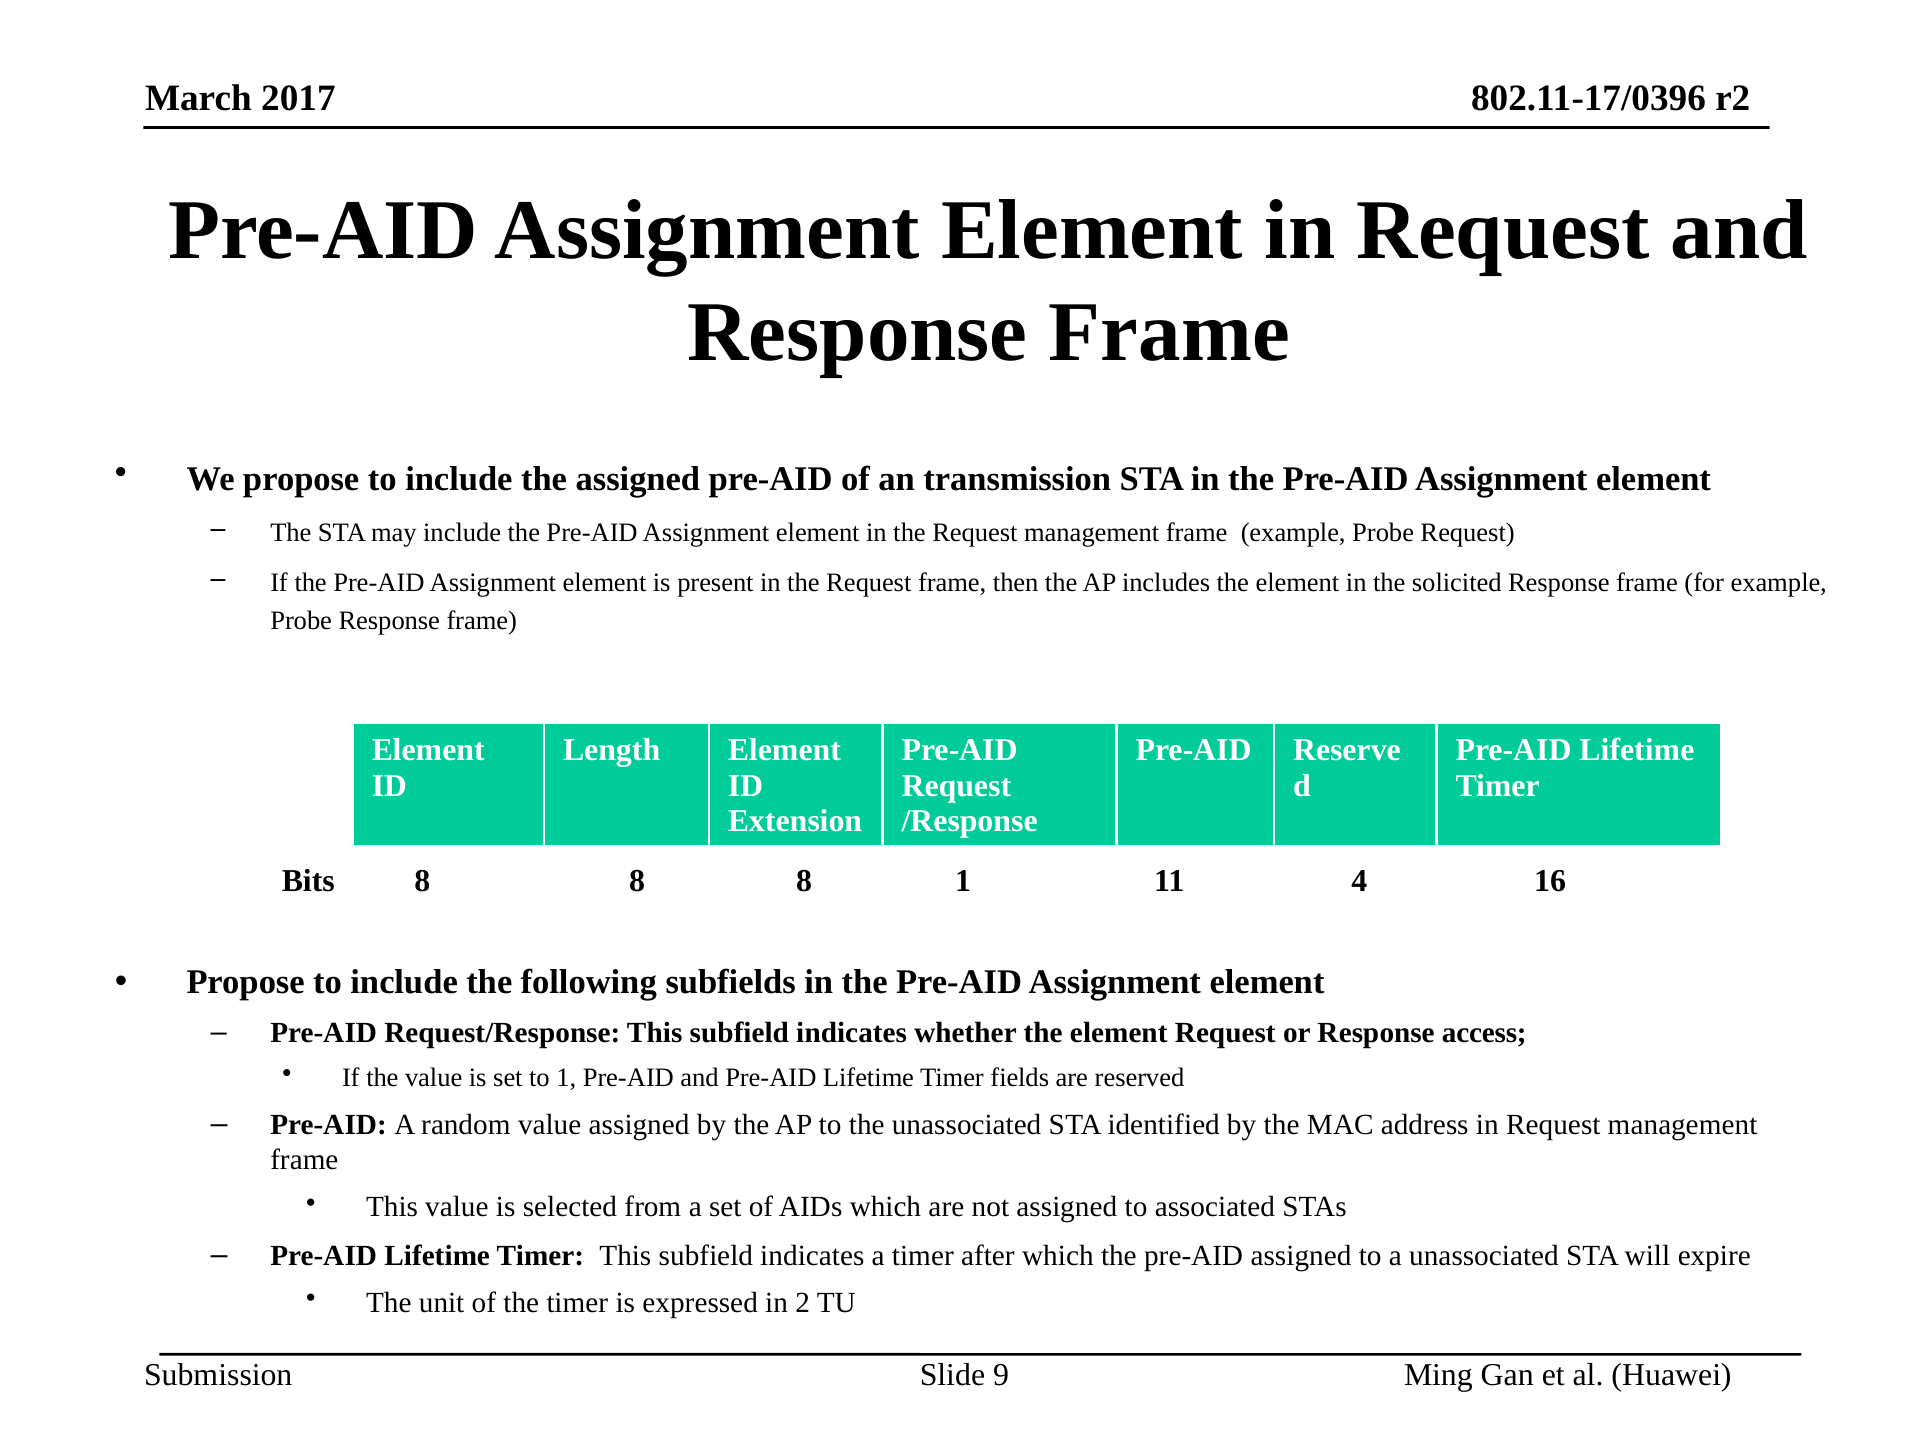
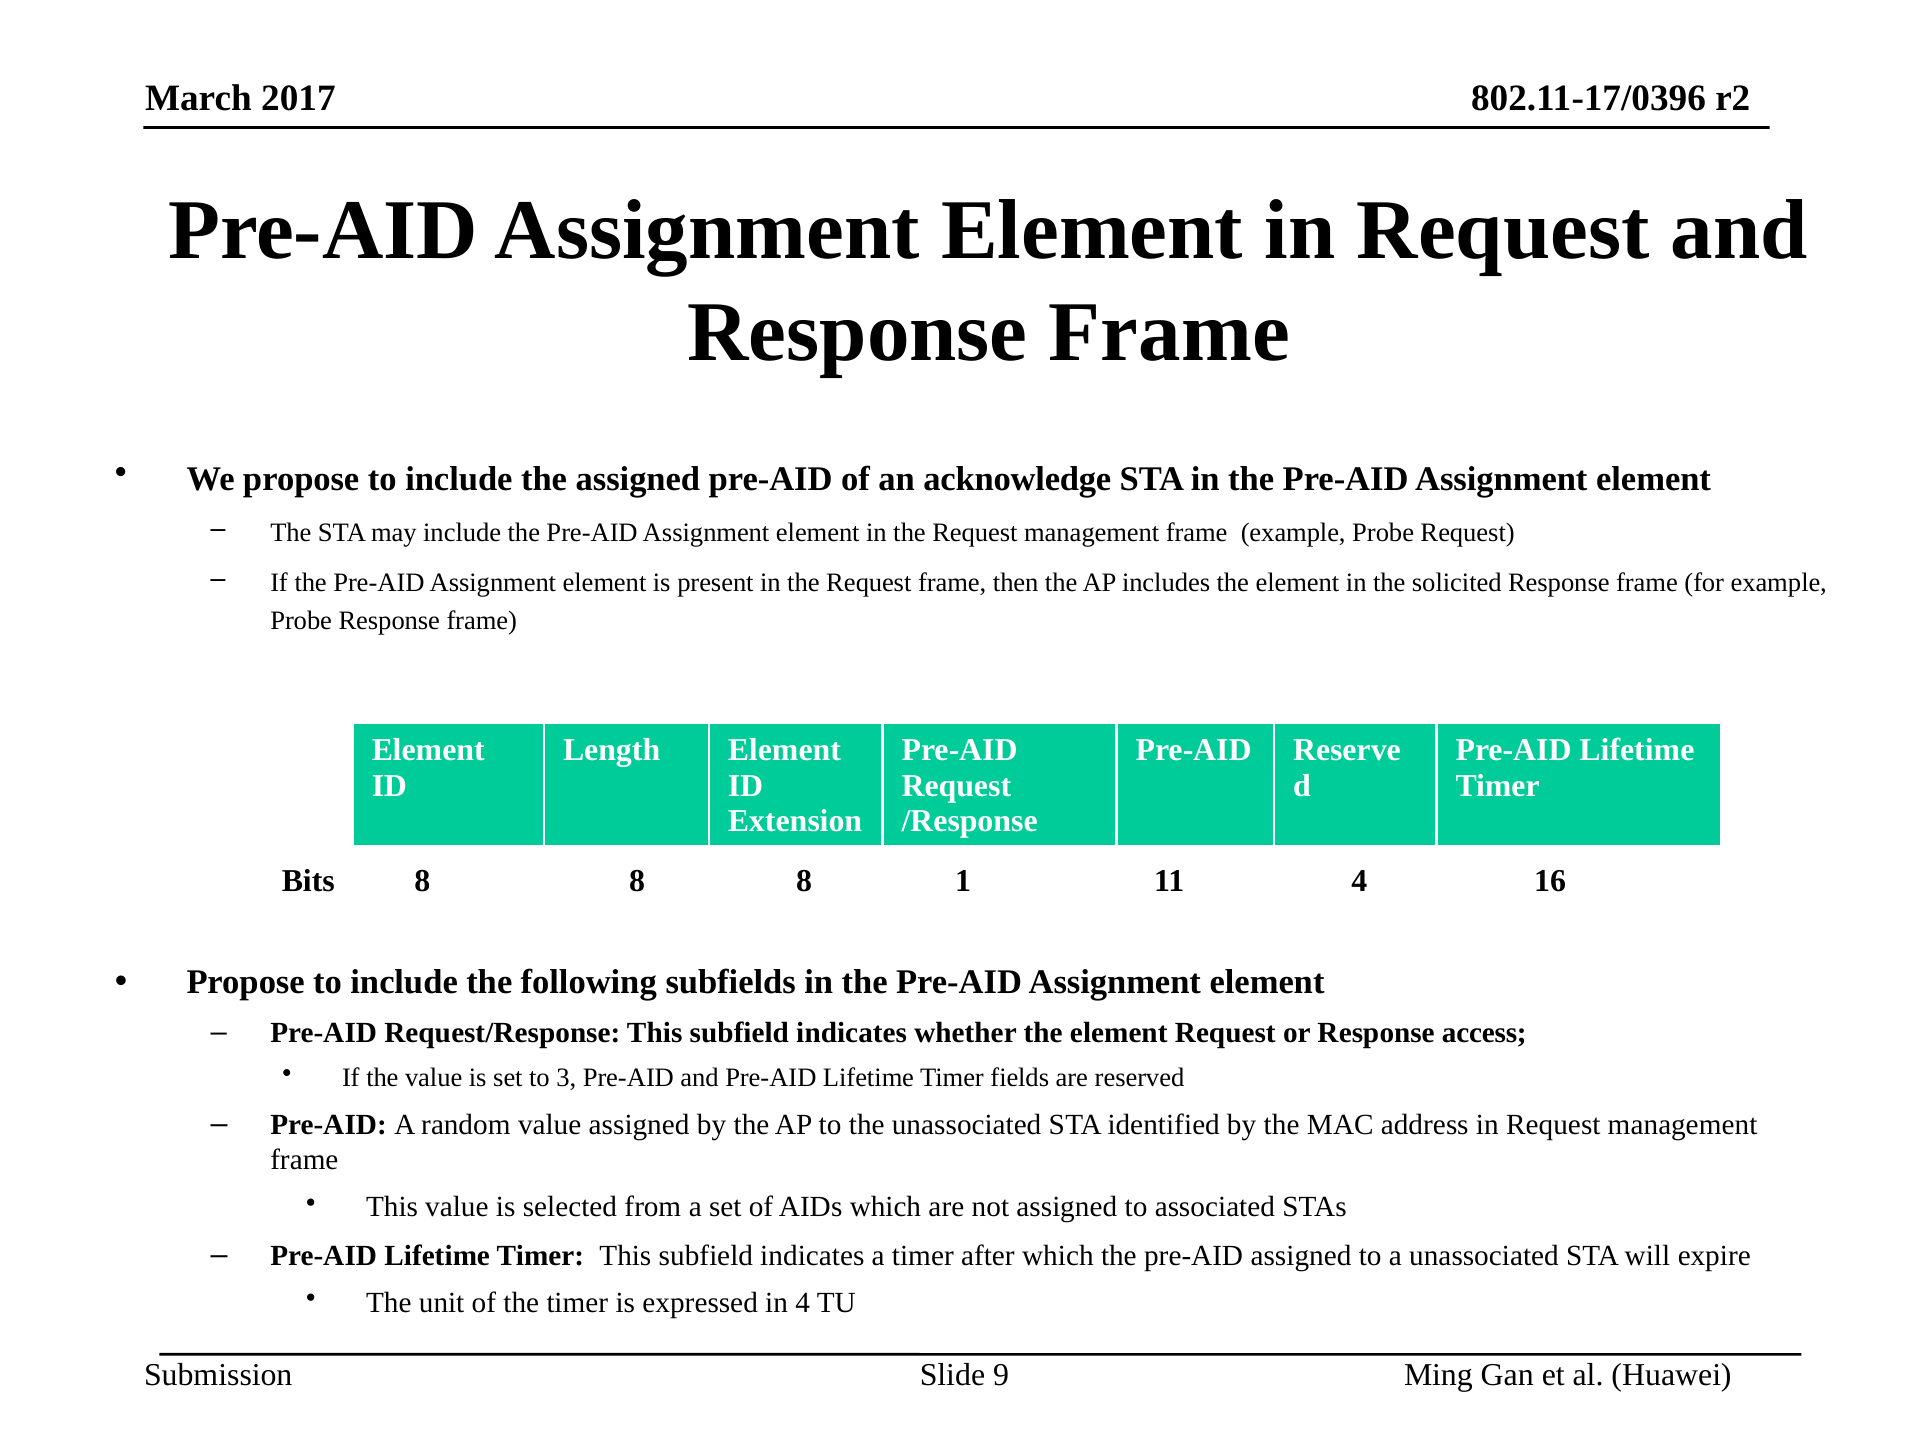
transmission: transmission -> acknowledge
to 1: 1 -> 3
in 2: 2 -> 4
